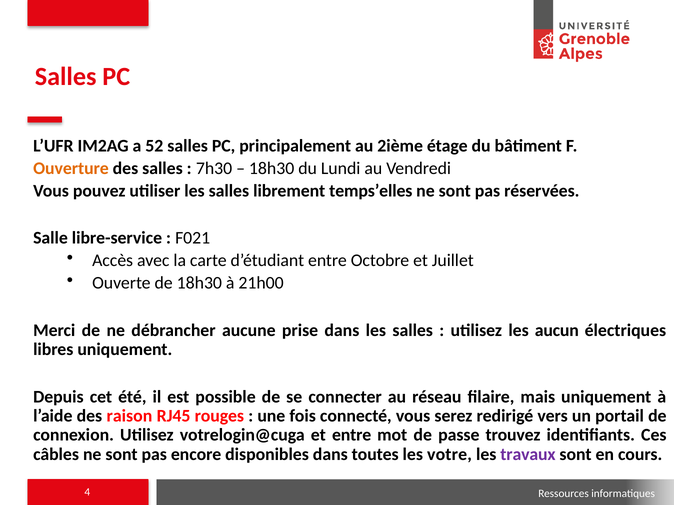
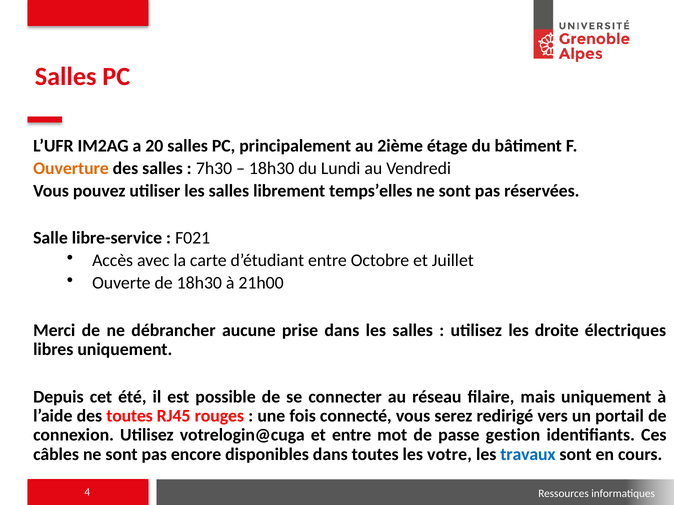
52: 52 -> 20
aucun: aucun -> droite
des raison: raison -> toutes
trouvez: trouvez -> gestion
travaux colour: purple -> blue
